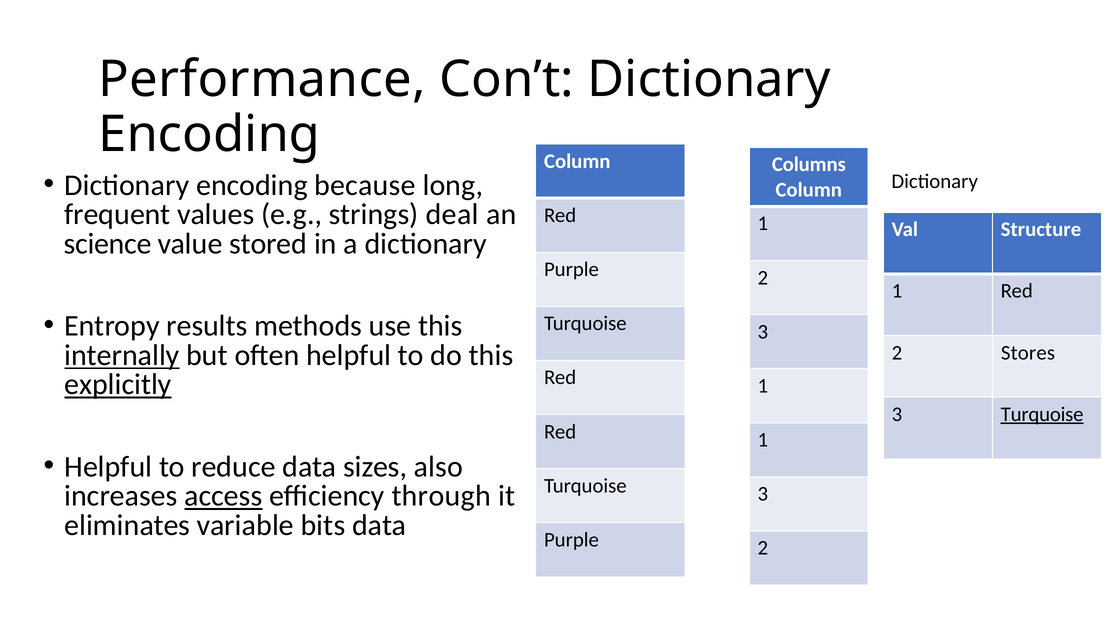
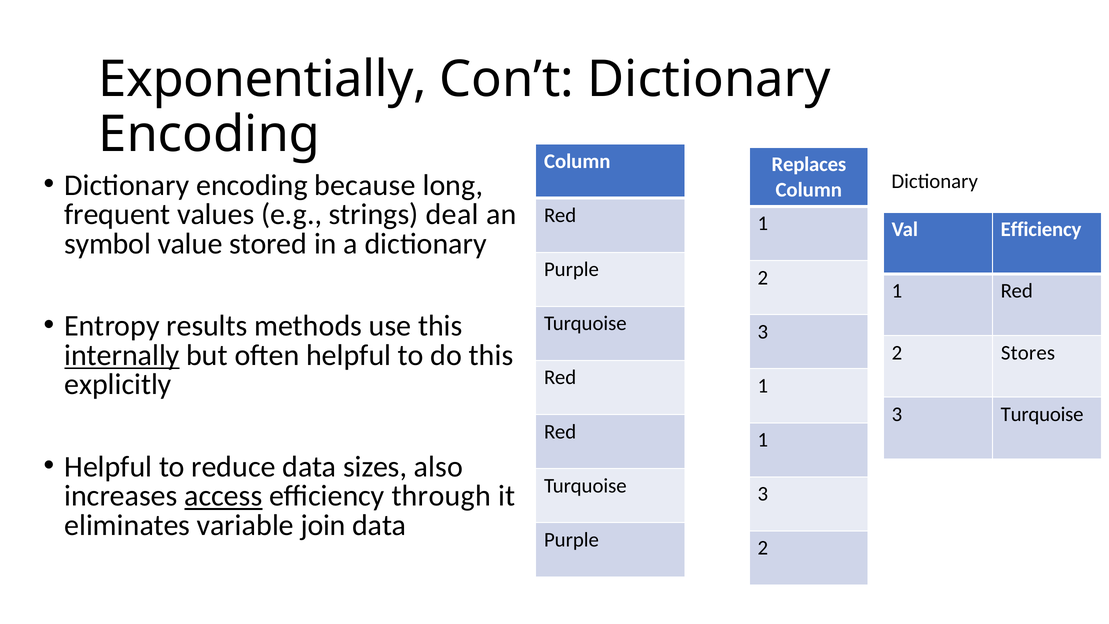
Performance: Performance -> Exponentially
Columns: Columns -> Replaces
Val Structure: Structure -> Efficiency
science: science -> symbol
explicitly underline: present -> none
Turquoise at (1042, 414) underline: present -> none
bits: bits -> join
